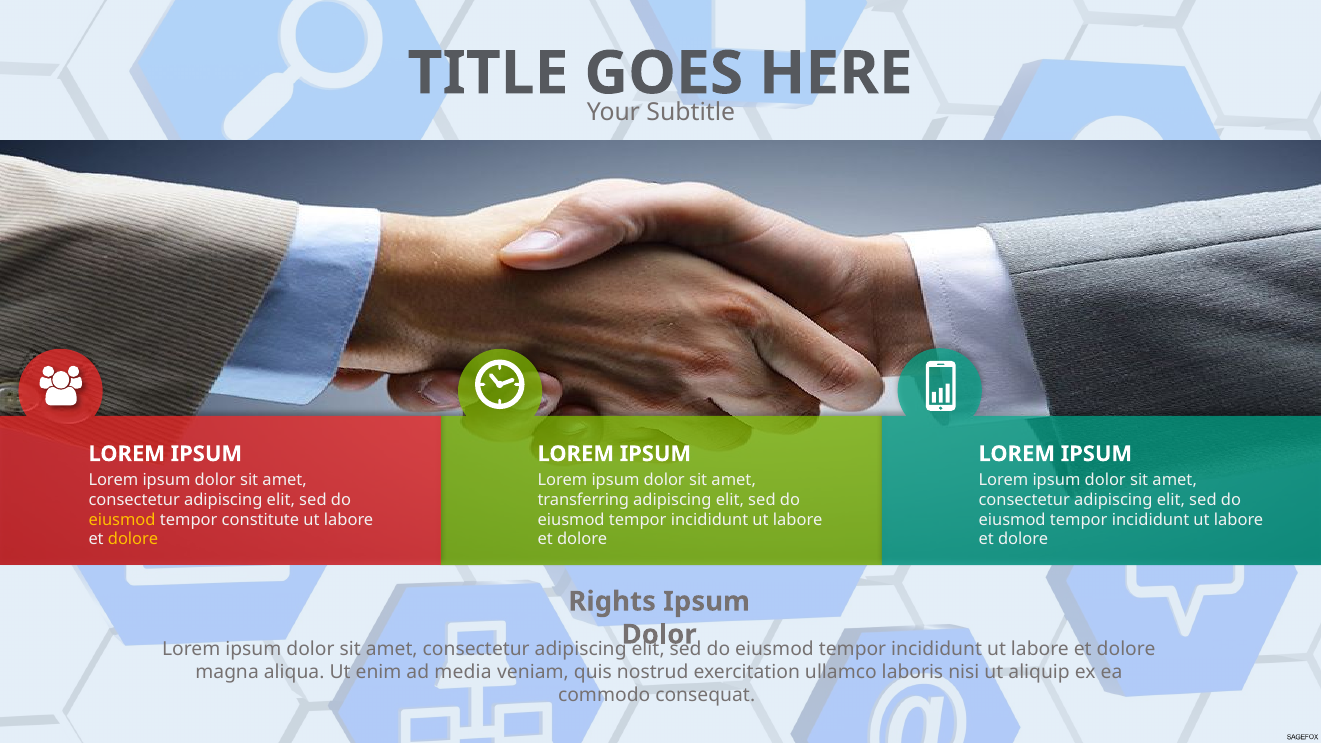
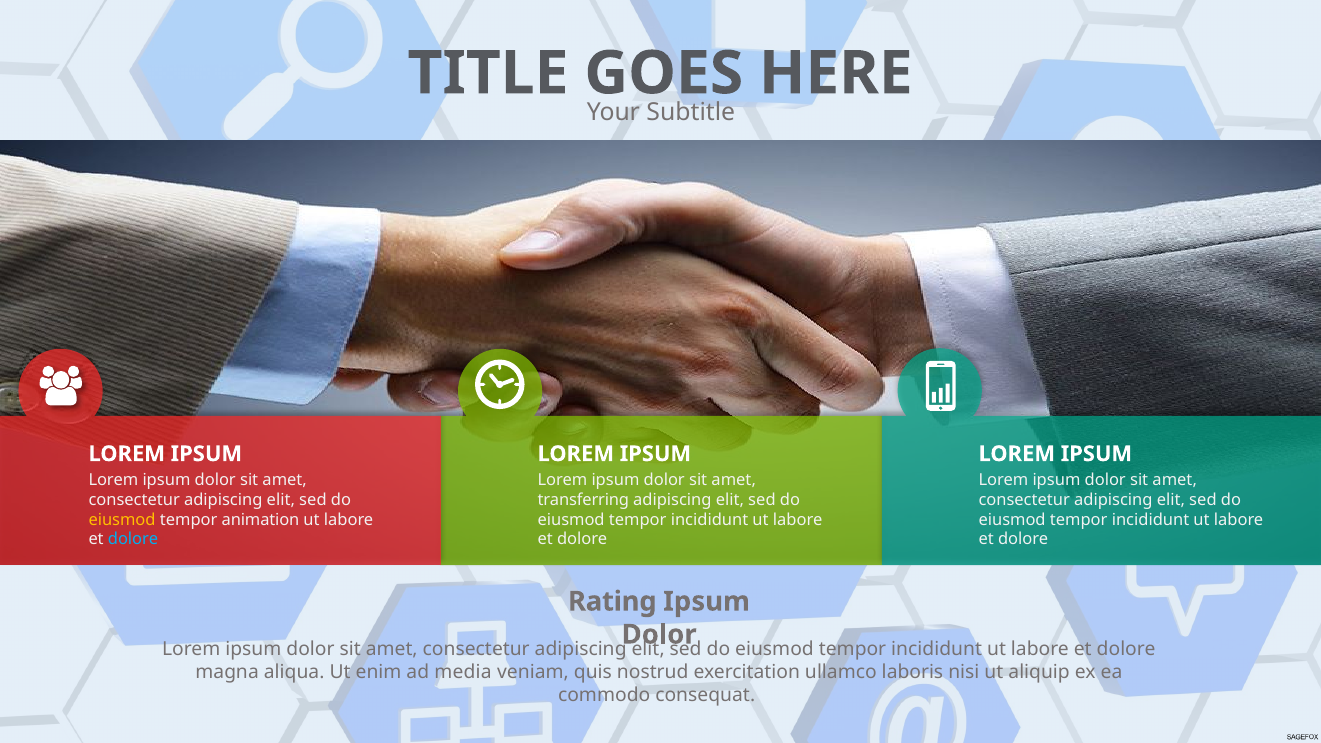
constitute: constitute -> animation
dolore at (133, 539) colour: yellow -> light blue
Rights: Rights -> Rating
